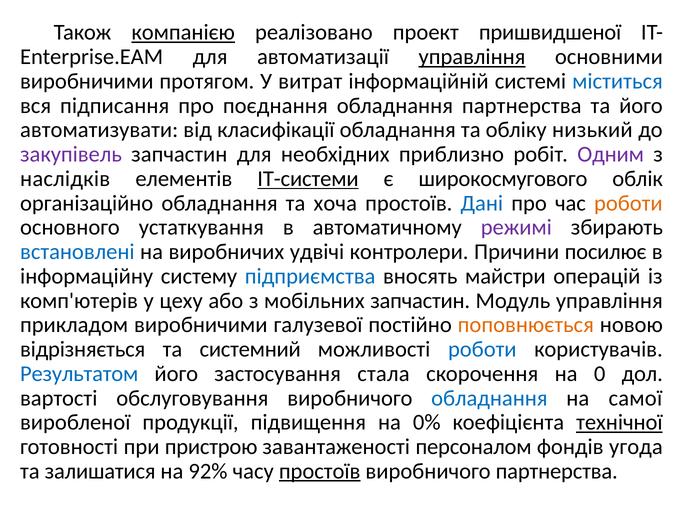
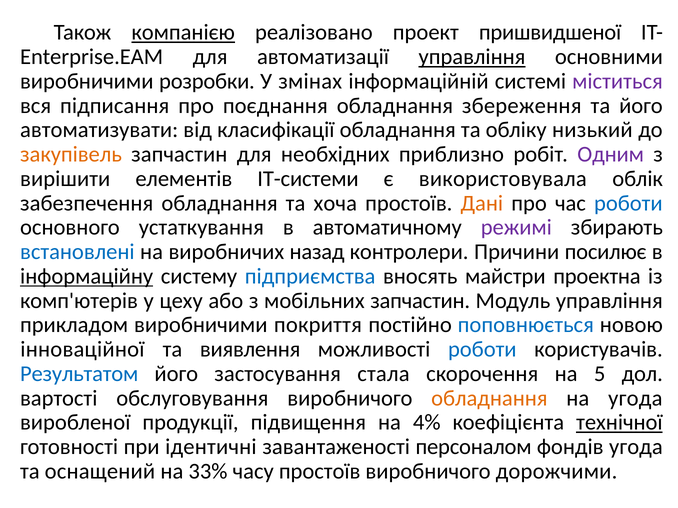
протягом: протягом -> розробки
витрат: витрат -> змінах
міститься colour: blue -> purple
обладнання партнерства: партнерства -> збереження
закупівель colour: purple -> orange
наслідків: наслідків -> вирішити
ІТ-системи underline: present -> none
широкосмугового: широкосмугового -> використовувала
організаційно: організаційно -> забезпечення
Дані colour: blue -> orange
роботи at (628, 203) colour: orange -> blue
удвічі: удвічі -> назад
інформаційну underline: none -> present
операцій: операцій -> проектна
галузевої: галузевої -> покриття
поповнюється colour: orange -> blue
відрізняється: відрізняється -> інноваційної
системний: системний -> виявлення
0: 0 -> 5
обладнання at (489, 398) colour: blue -> orange
на самої: самої -> угода
0%: 0% -> 4%
пристрою: пристрою -> ідентичні
залишатися: залишатися -> оснащений
92%: 92% -> 33%
простоїв at (320, 472) underline: present -> none
виробничого партнерства: партнерства -> дорожчими
